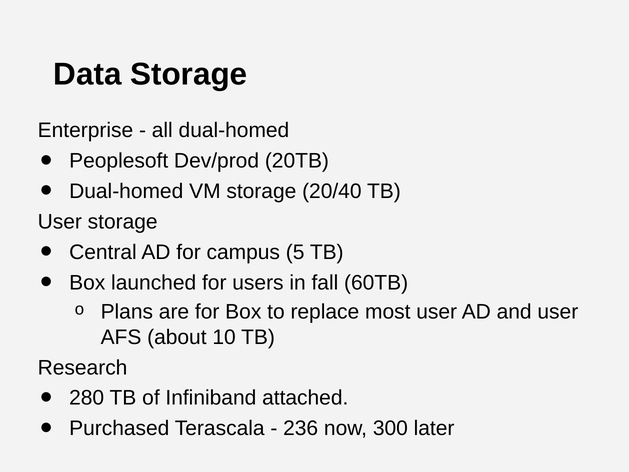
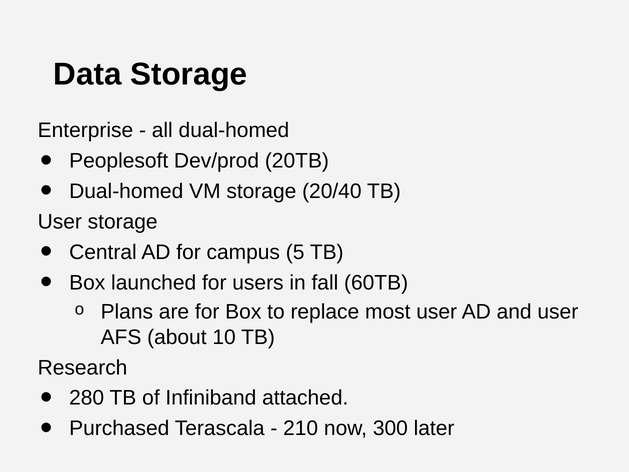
236: 236 -> 210
